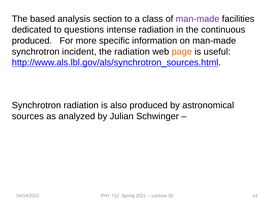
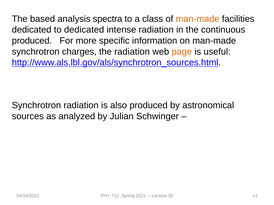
section: section -> spectra
man-made at (198, 19) colour: purple -> orange
to questions: questions -> dedicated
incident: incident -> charges
